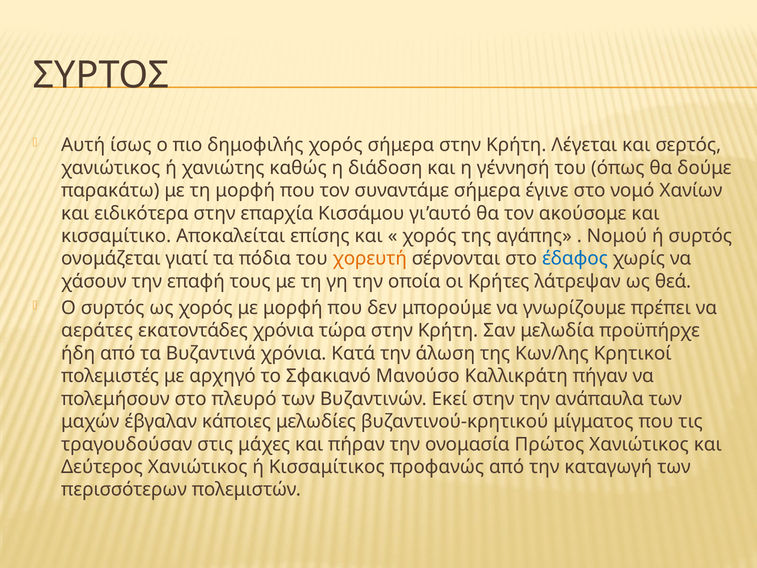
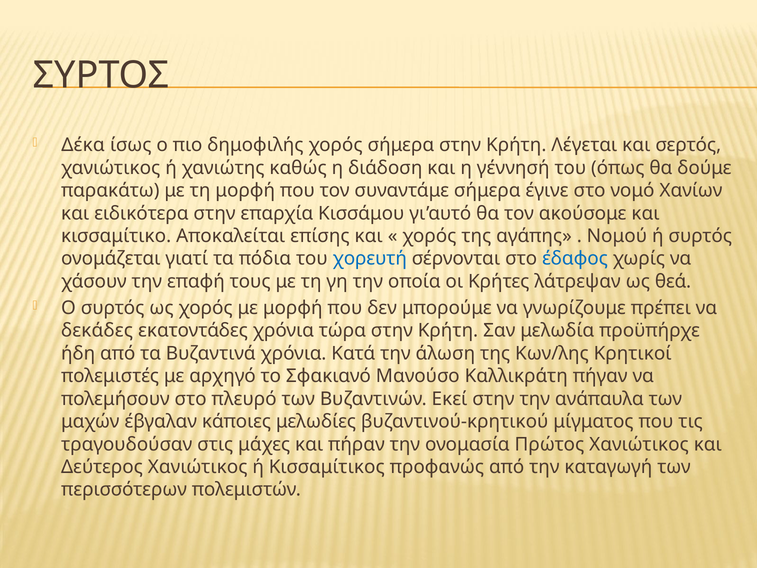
Αυτή: Αυτή -> Δέκα
χορευτή colour: orange -> blue
αεράτες: αεράτες -> δεκάδες
